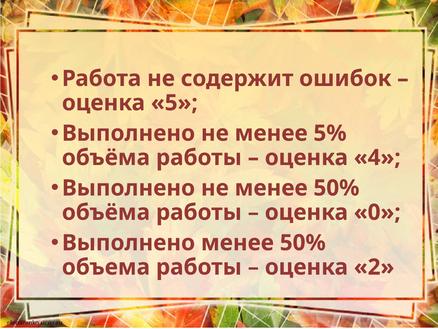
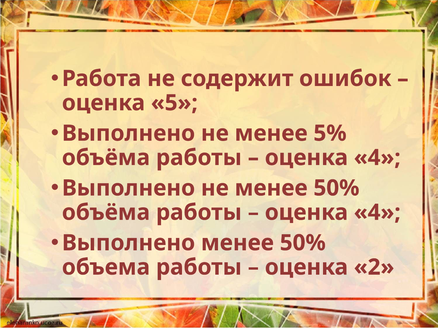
0 at (377, 212): 0 -> 4
